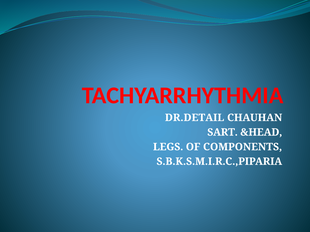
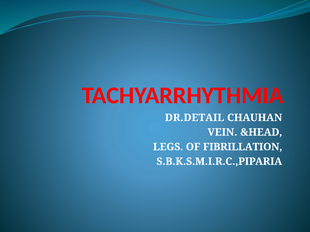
SART: SART -> VEIN
COMPONENTS: COMPONENTS -> FIBRILLATION
